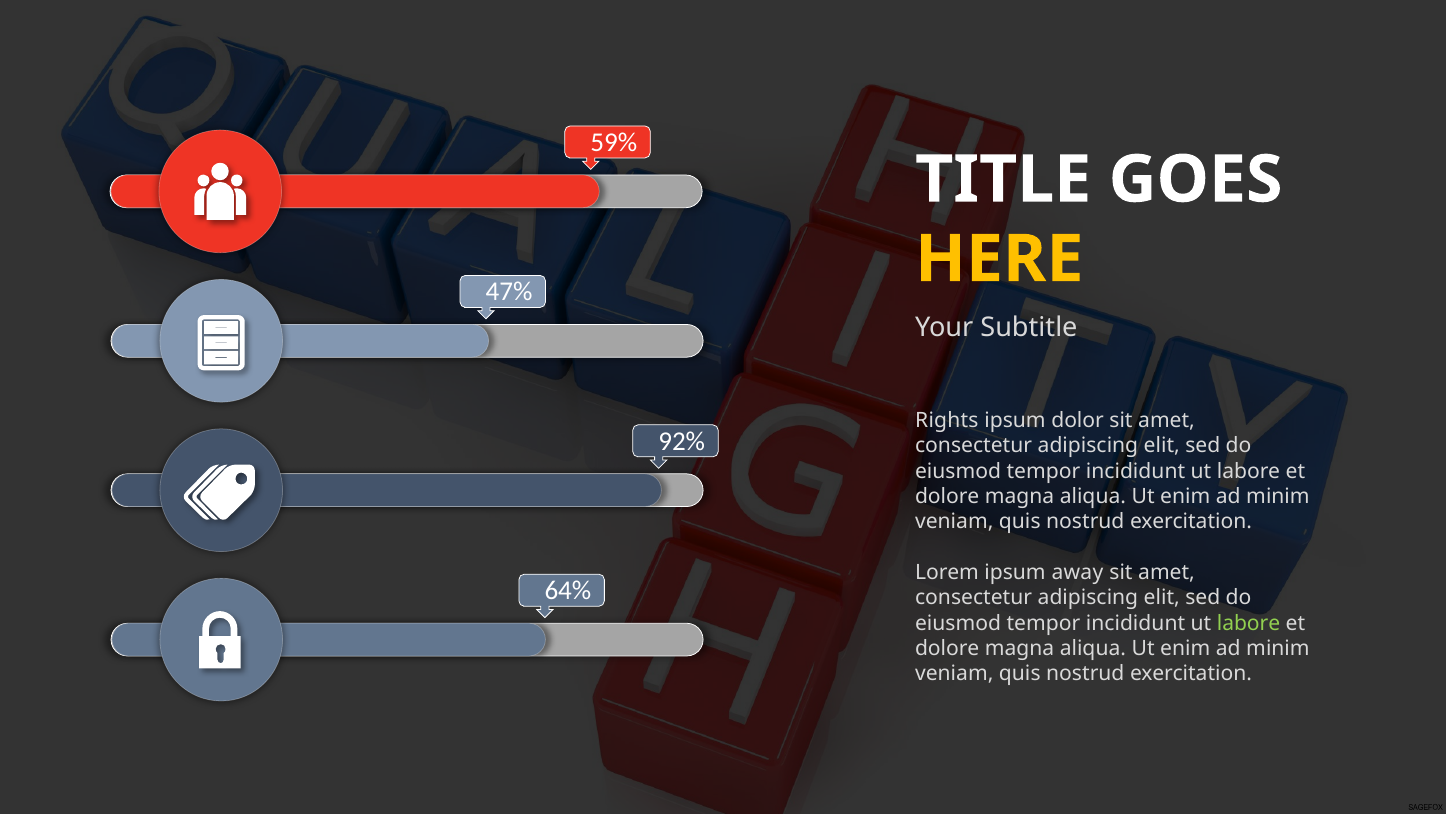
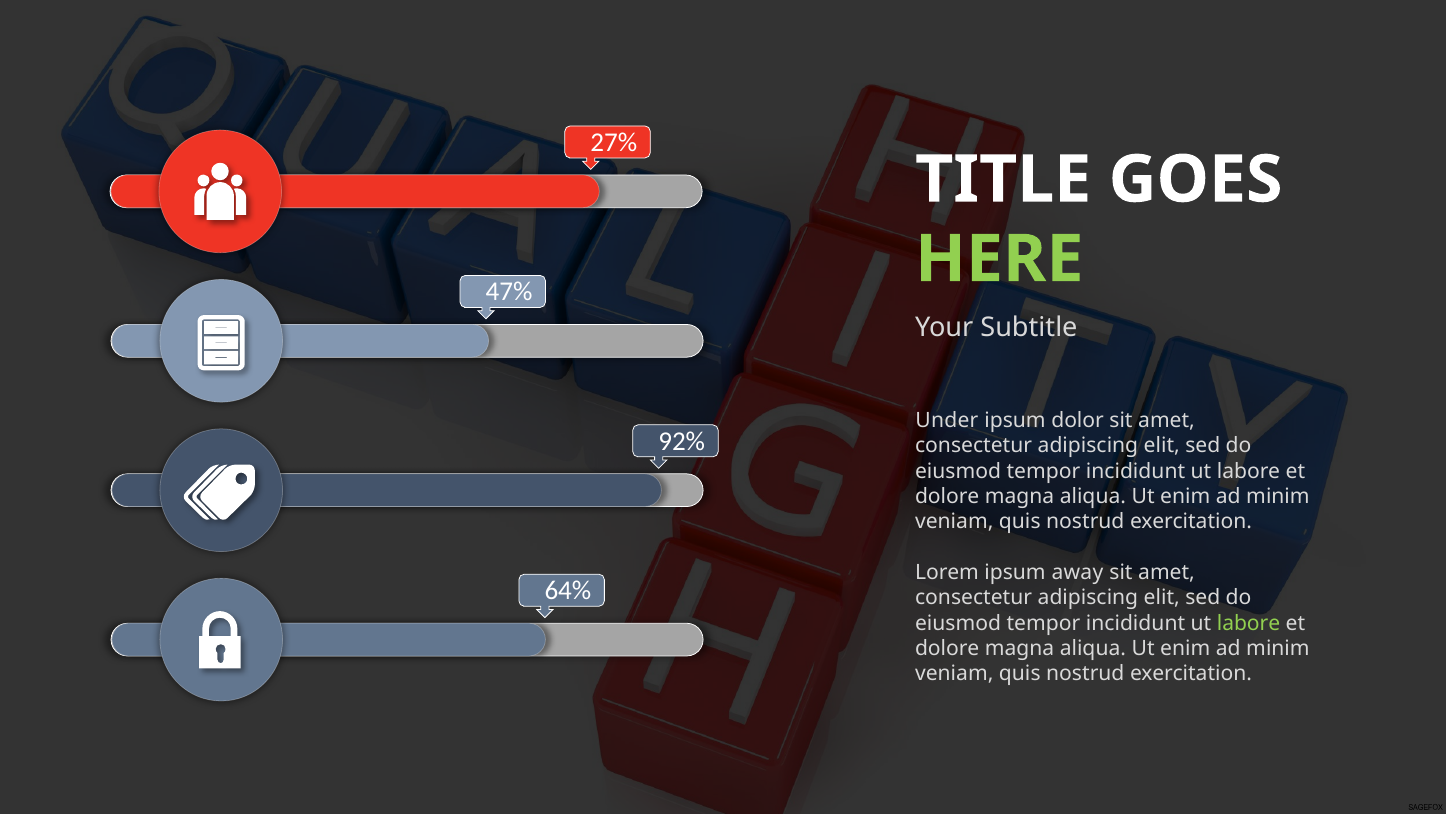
59%: 59% -> 27%
HERE colour: yellow -> light green
Rights: Rights -> Under
